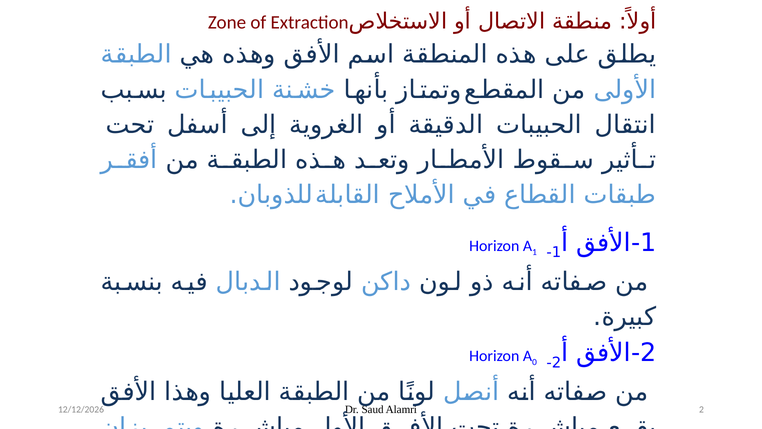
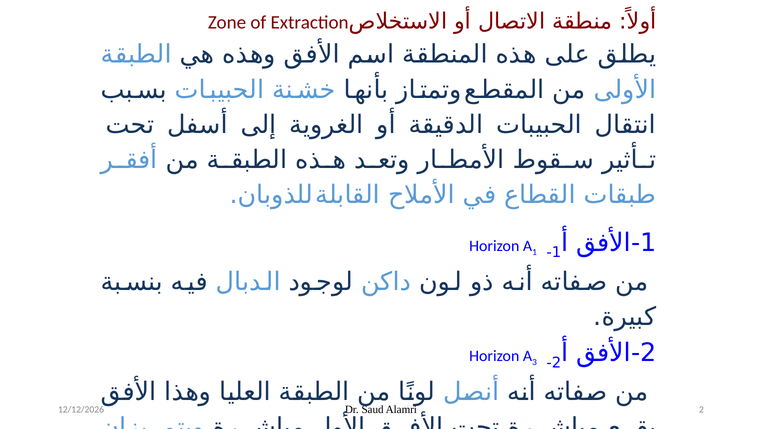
0: 0 -> 3
